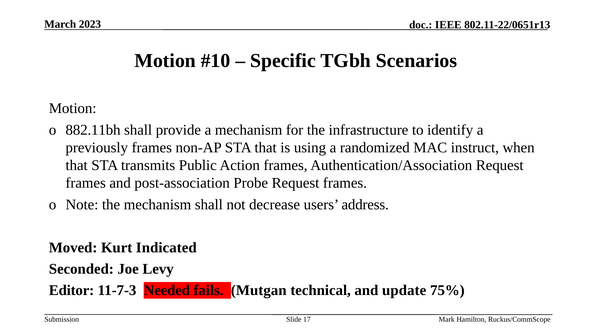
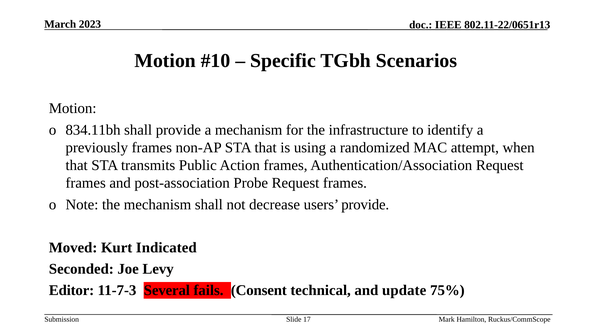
882.11bh: 882.11bh -> 834.11bh
instruct: instruct -> attempt
users address: address -> provide
Needed: Needed -> Several
Mutgan: Mutgan -> Consent
